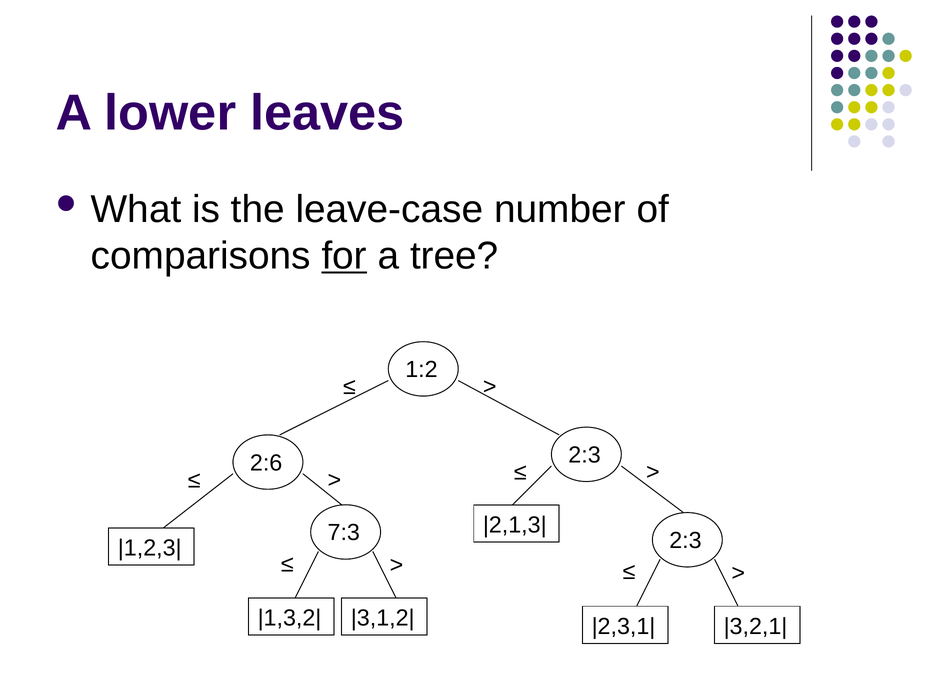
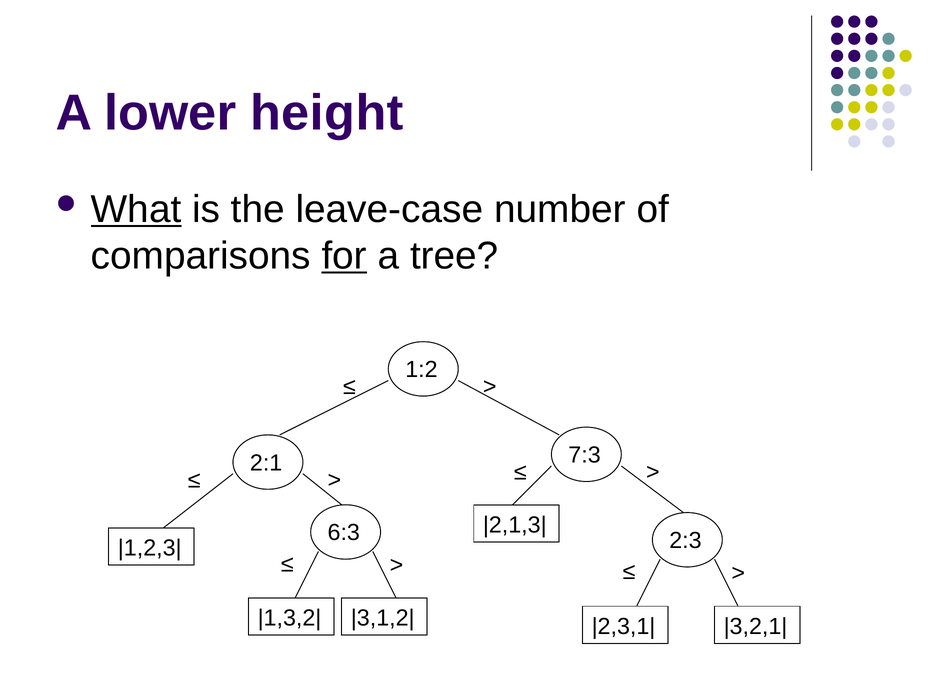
leaves: leaves -> height
What underline: none -> present
2:3 at (585, 455): 2:3 -> 7:3
2:6: 2:6 -> 2:1
7:3: 7:3 -> 6:3
